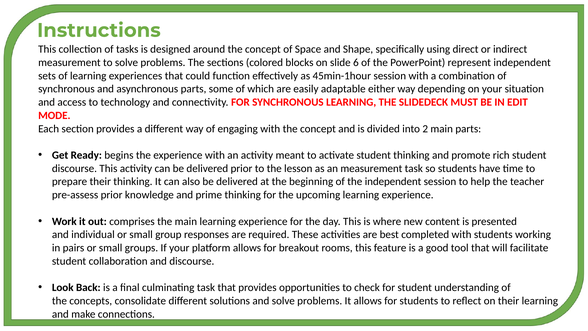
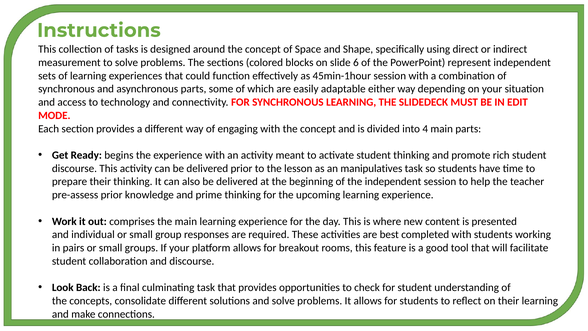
2: 2 -> 4
an measurement: measurement -> manipulatives
